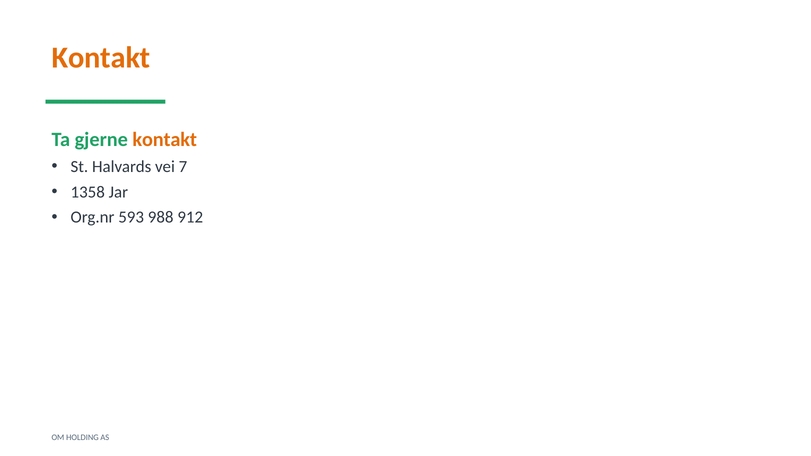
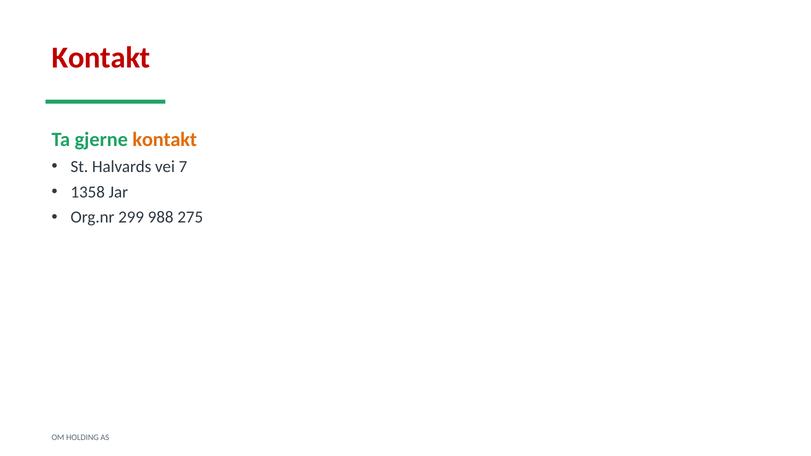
Kontakt at (101, 58) colour: orange -> red
593: 593 -> 299
912: 912 -> 275
